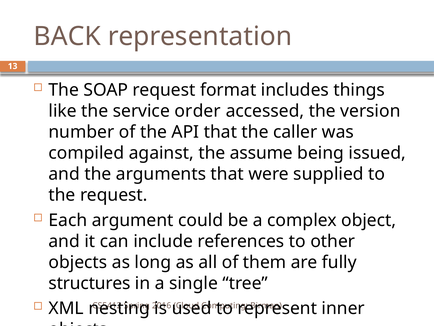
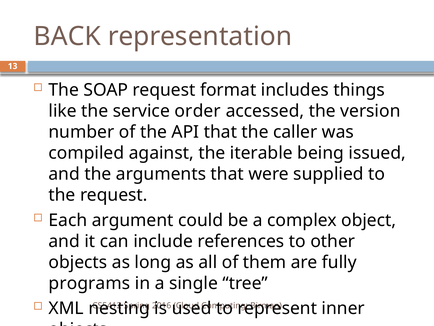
assume: assume -> iterable
structures: structures -> programs
